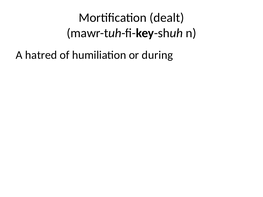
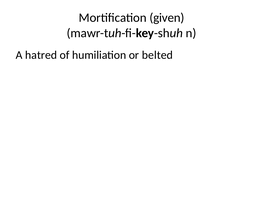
dealt: dealt -> given
during: during -> belted
